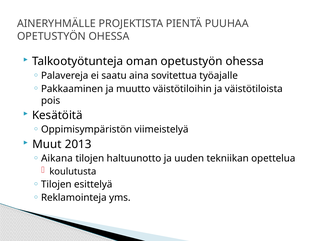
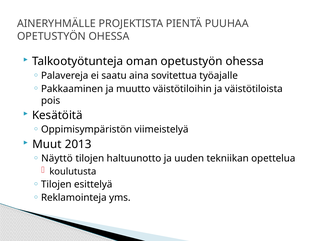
Aikana: Aikana -> Näyttö
